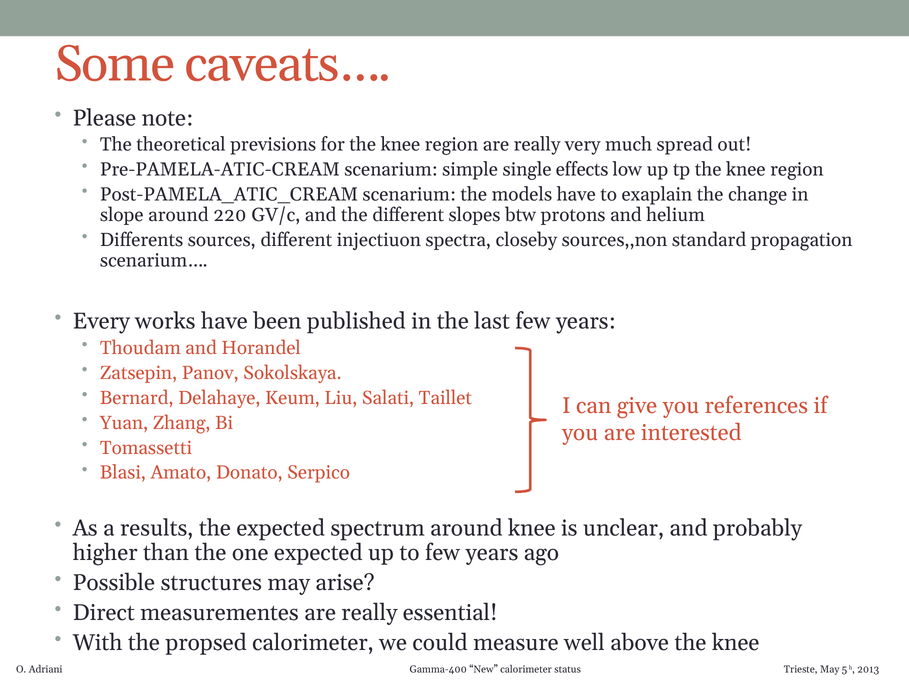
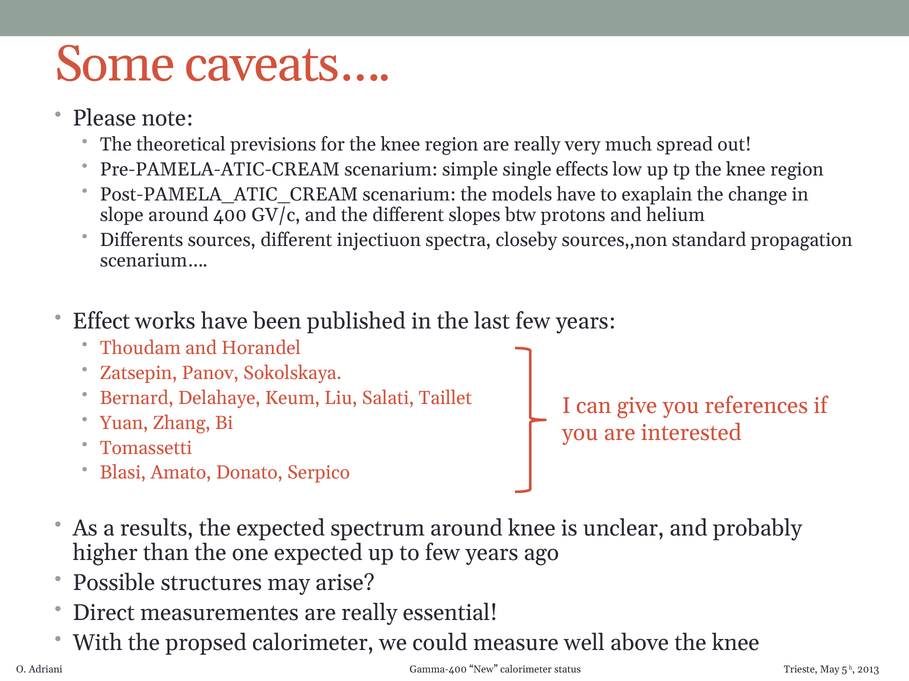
220: 220 -> 400
Every: Every -> Effect
